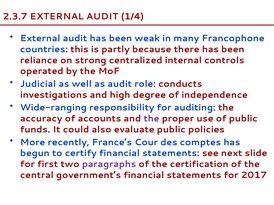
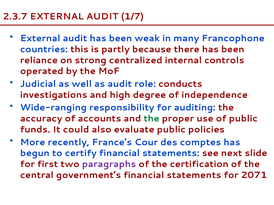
1/4: 1/4 -> 1/7
the at (151, 119) colour: purple -> green
2017: 2017 -> 2071
